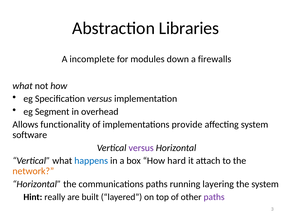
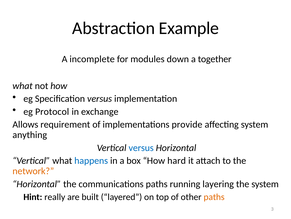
Libraries: Libraries -> Example
firewalls: firewalls -> together
Segment: Segment -> Protocol
overhead: overhead -> exchange
functionality: functionality -> requirement
software: software -> anything
versus at (141, 147) colour: purple -> blue
paths at (214, 196) colour: purple -> orange
